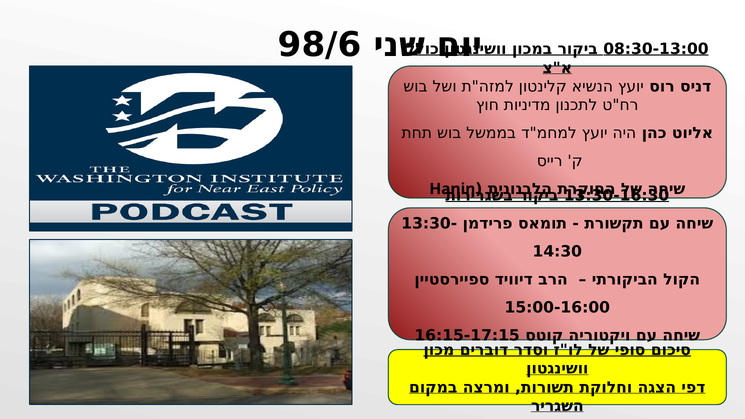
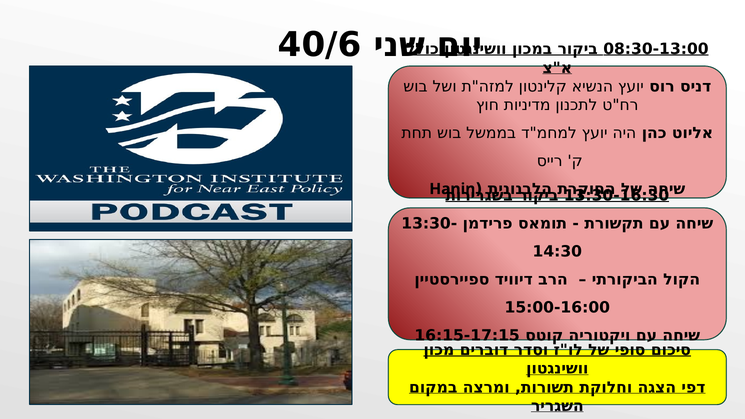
98/6: 98/6 -> 40/6
